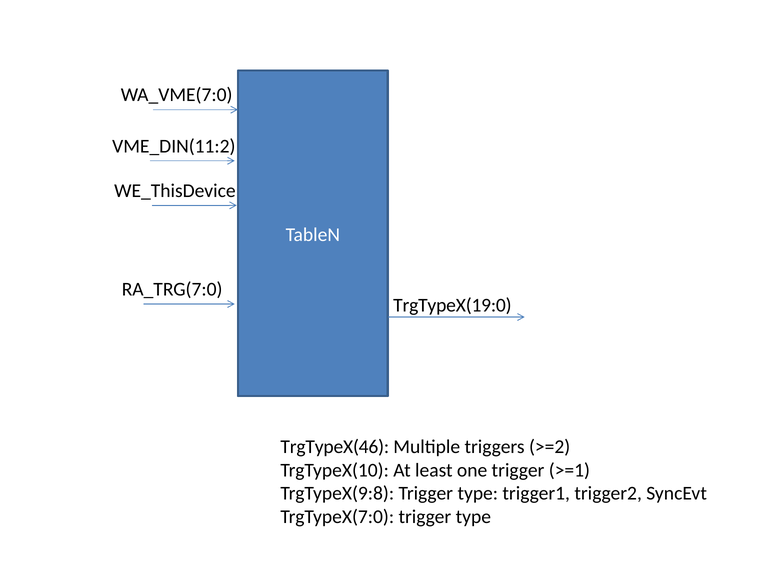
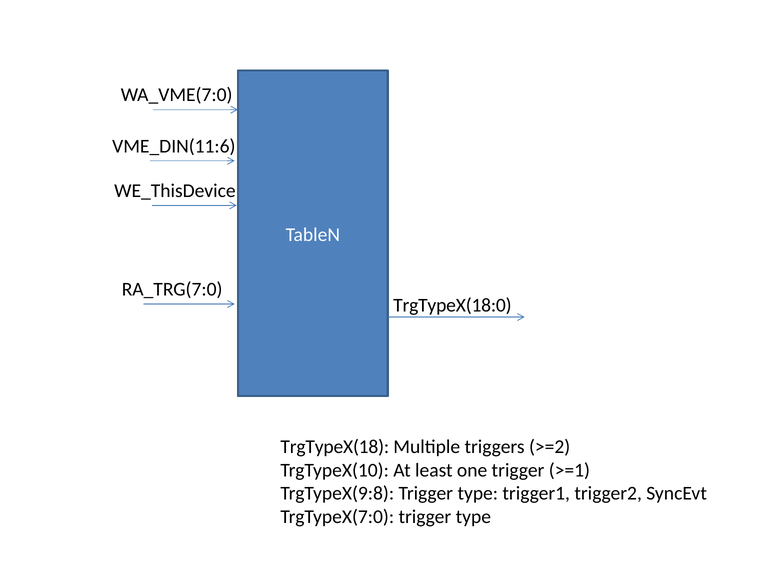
VME_DIN(11:2: VME_DIN(11:2 -> VME_DIN(11:6
TrgTypeX(19:0: TrgTypeX(19:0 -> TrgTypeX(18:0
TrgTypeX(46: TrgTypeX(46 -> TrgTypeX(18
